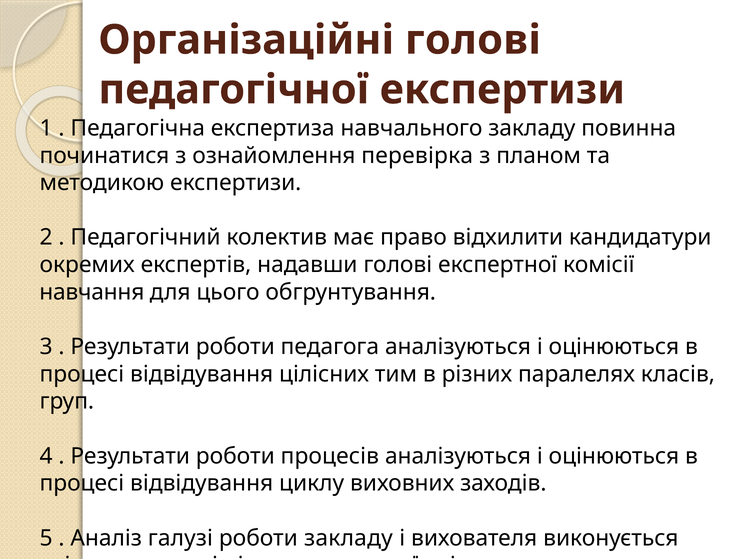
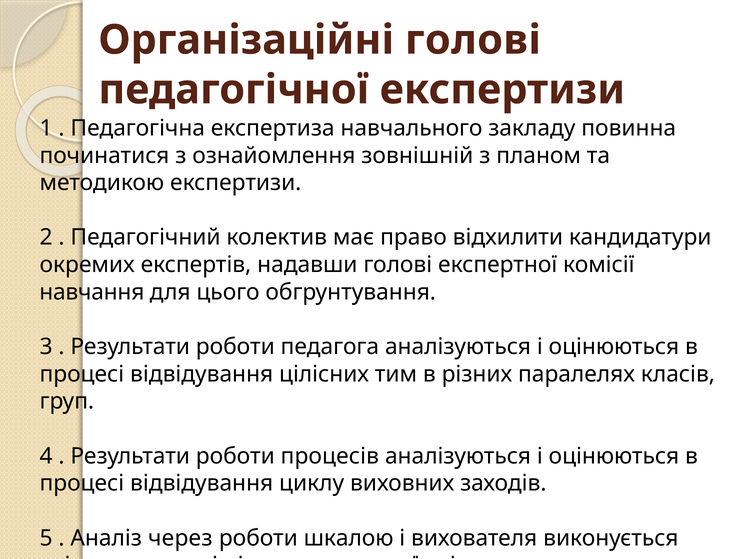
перевірка: перевірка -> зовнішній
галузі: галузі -> через
роботи закладу: закладу -> шкалою
